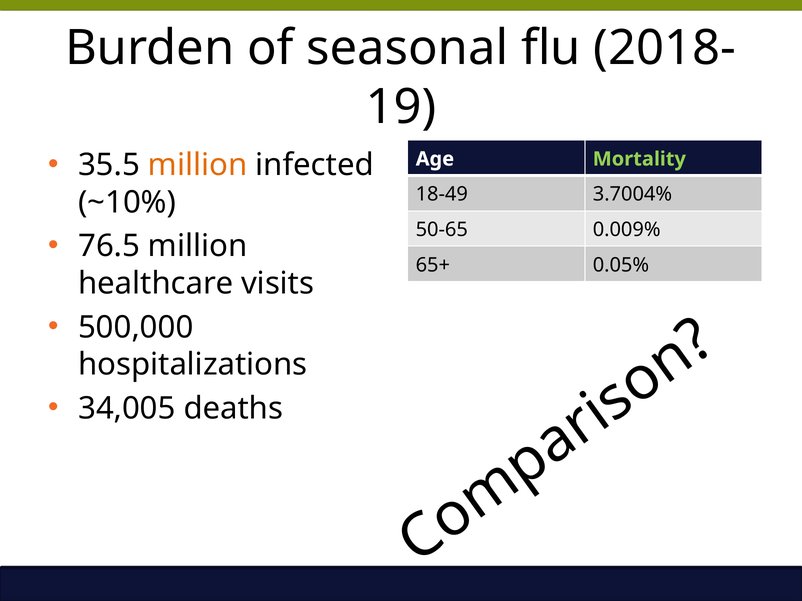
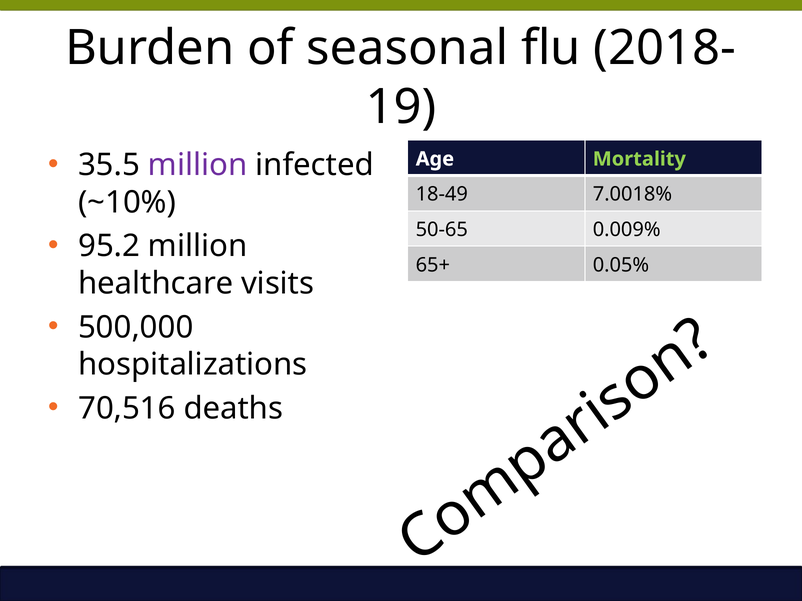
million at (198, 165) colour: orange -> purple
3.7004%: 3.7004% -> 7.0018%
76.5: 76.5 -> 95.2
34,005: 34,005 -> 70,516
